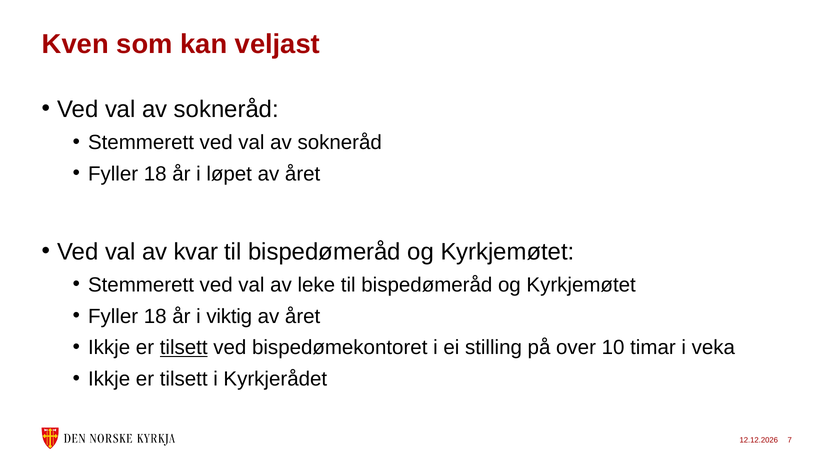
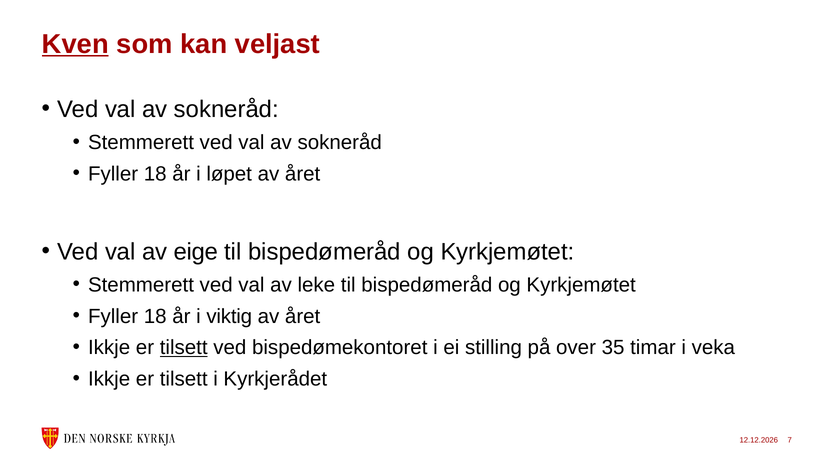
Kven underline: none -> present
kvar: kvar -> eige
10: 10 -> 35
